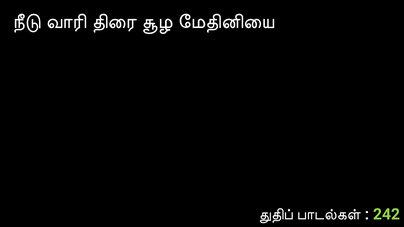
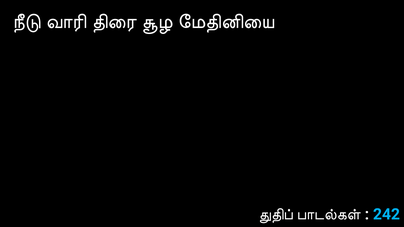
242 colour: light green -> light blue
